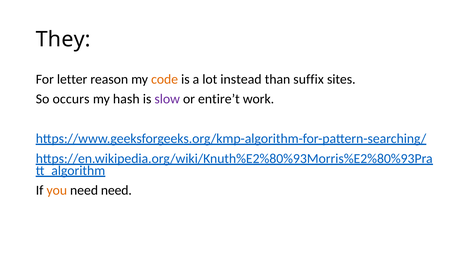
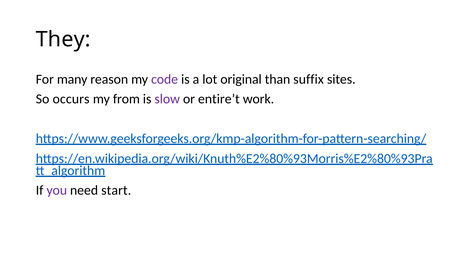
letter: letter -> many
code colour: orange -> purple
instead: instead -> original
hash: hash -> from
you colour: orange -> purple
need need: need -> start
